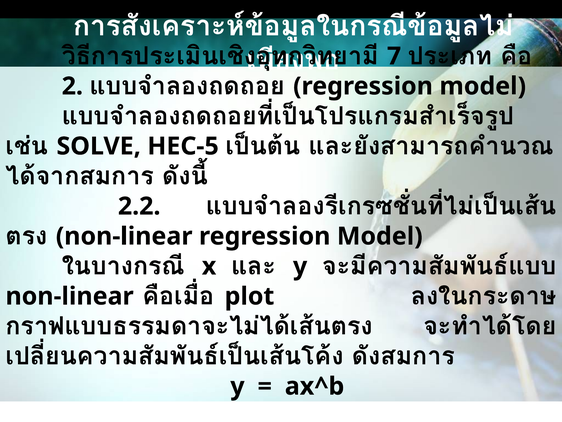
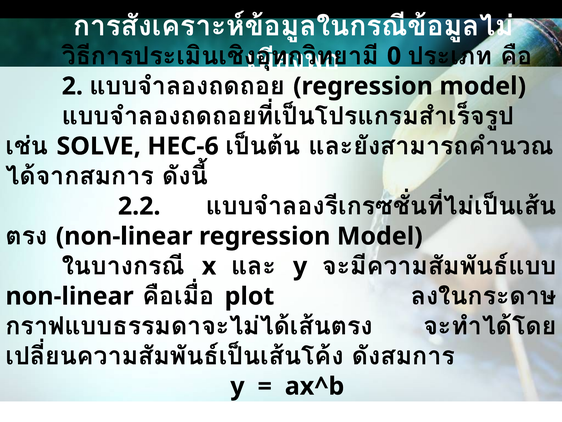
7: 7 -> 0
HEC-5: HEC-5 -> HEC-6
